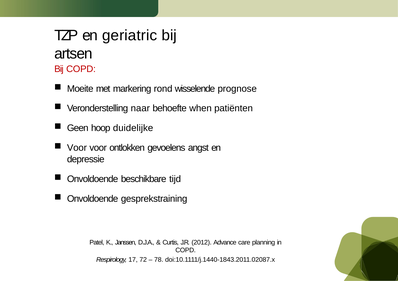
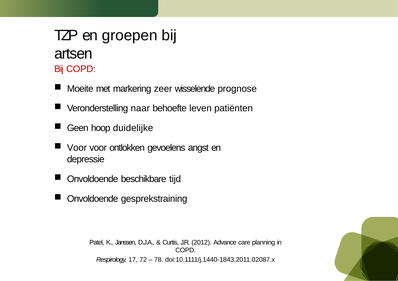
geriatric: geriatric -> groepen
rond: rond -> zeer
when: when -> leven
